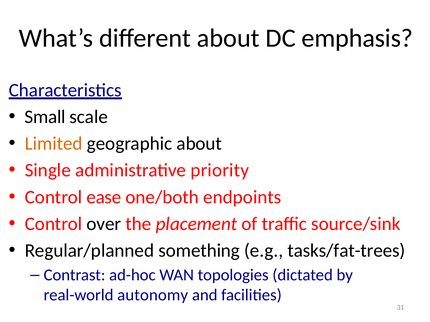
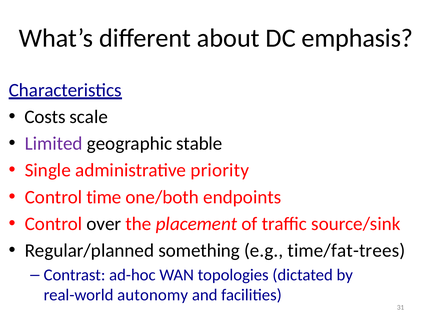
Small: Small -> Costs
Limited colour: orange -> purple
geographic about: about -> stable
ease: ease -> time
tasks/fat-trees: tasks/fat-trees -> time/fat-trees
